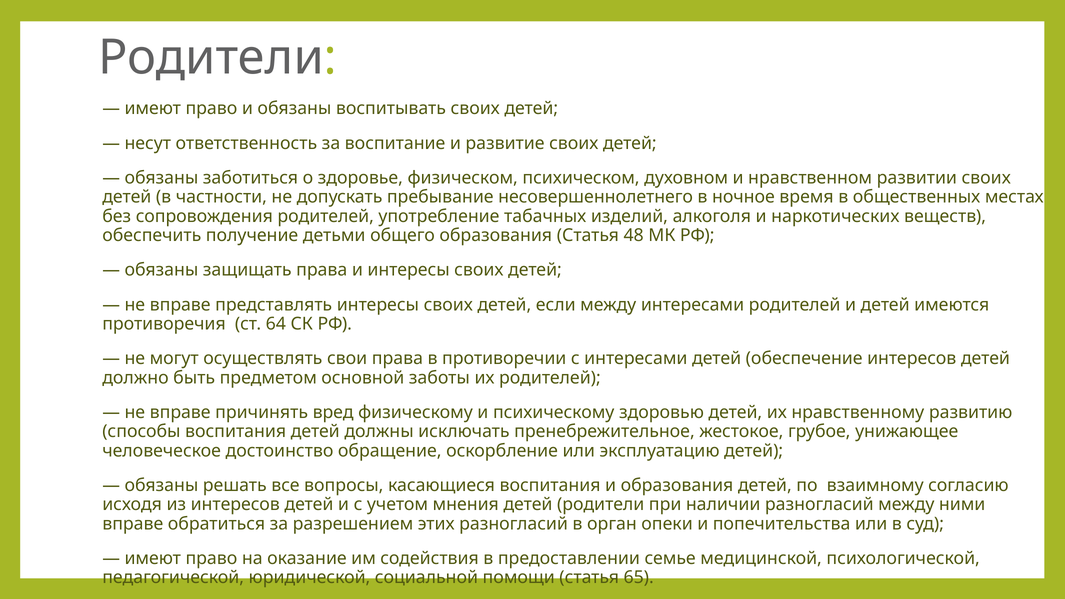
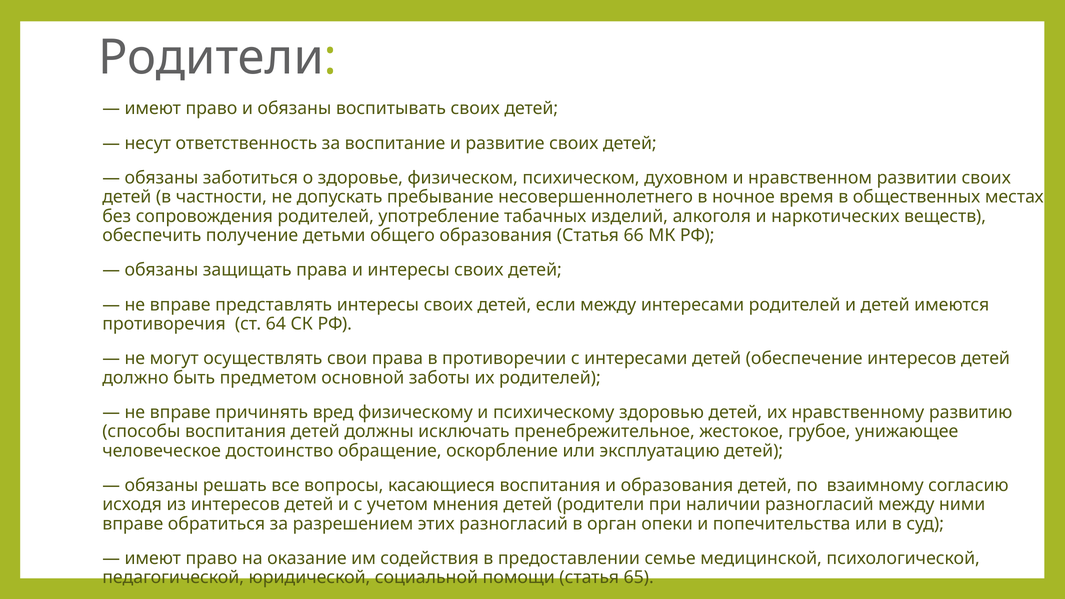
48: 48 -> 66
